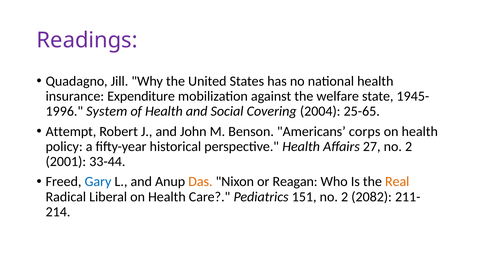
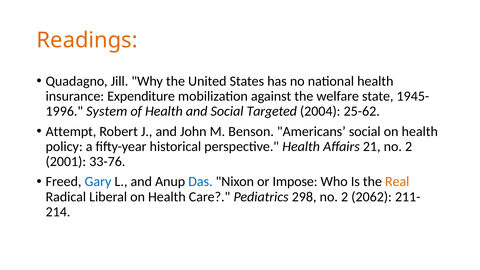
Readings colour: purple -> orange
Covering: Covering -> Targeted
25-65: 25-65 -> 25-62
Americans corps: corps -> social
27: 27 -> 21
33-44: 33-44 -> 33-76
Das colour: orange -> blue
Reagan: Reagan -> Impose
151: 151 -> 298
2082: 2082 -> 2062
